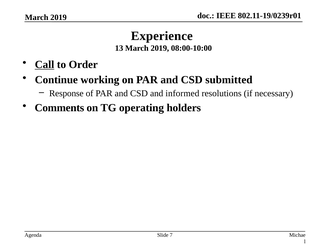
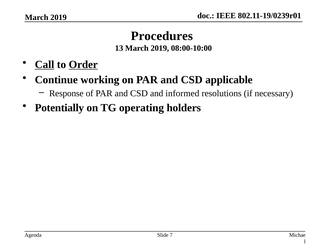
Experience: Experience -> Procedures
Order underline: none -> present
submitted: submitted -> applicable
Comments: Comments -> Potentially
